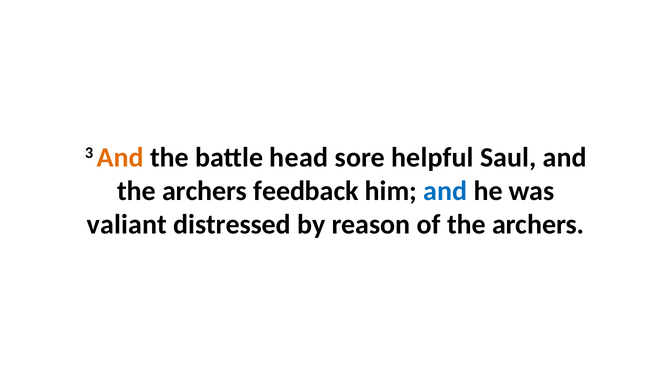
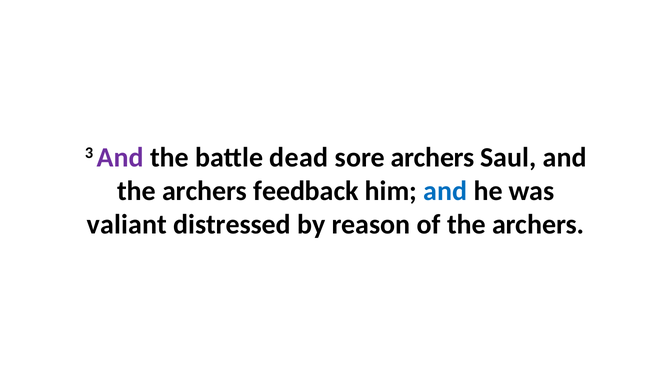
And at (120, 157) colour: orange -> purple
head: head -> dead
sore helpful: helpful -> archers
